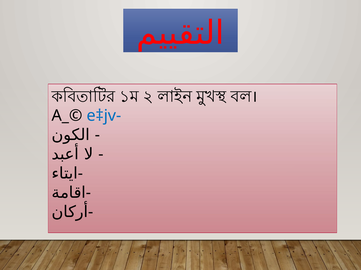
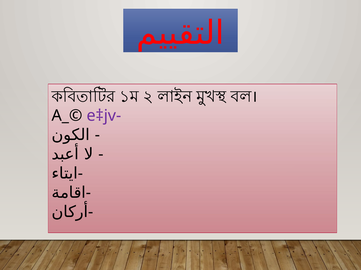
e‡jv- colour: blue -> purple
